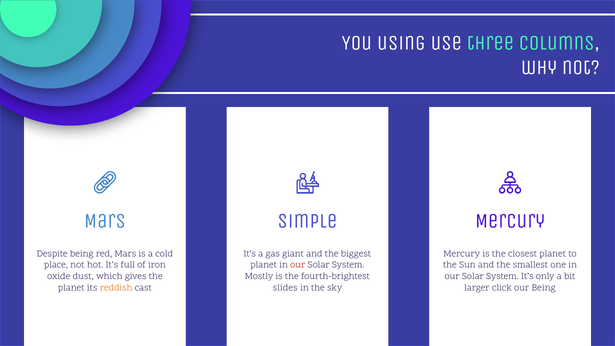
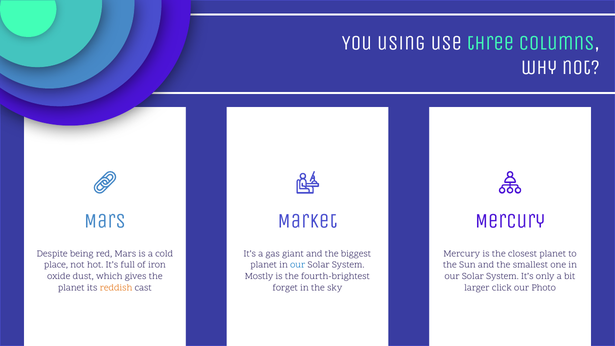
Simple: Simple -> Market
our at (298, 265) colour: red -> blue
slides: slides -> forget
our Being: Being -> Photo
